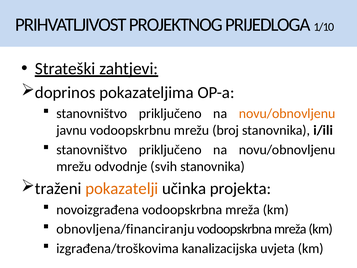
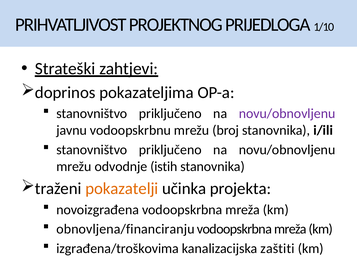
novu/obnovljenu at (287, 114) colour: orange -> purple
svih: svih -> istih
uvjeta: uvjeta -> zaštiti
